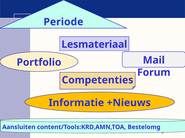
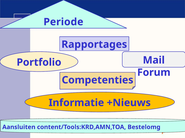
Lesmateriaal: Lesmateriaal -> Rapportages
